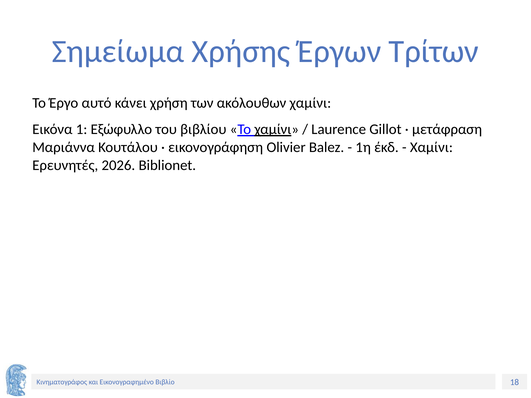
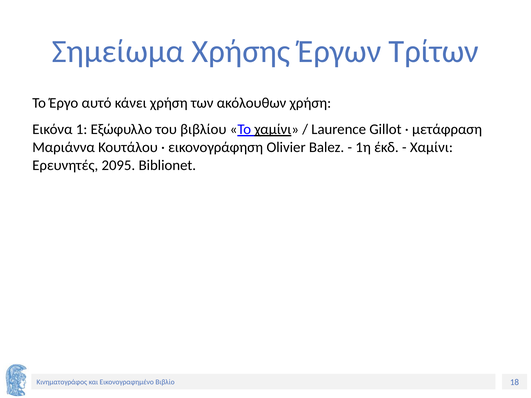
ακόλουθων χαμίνι: χαμίνι -> χρήση
2026: 2026 -> 2095
